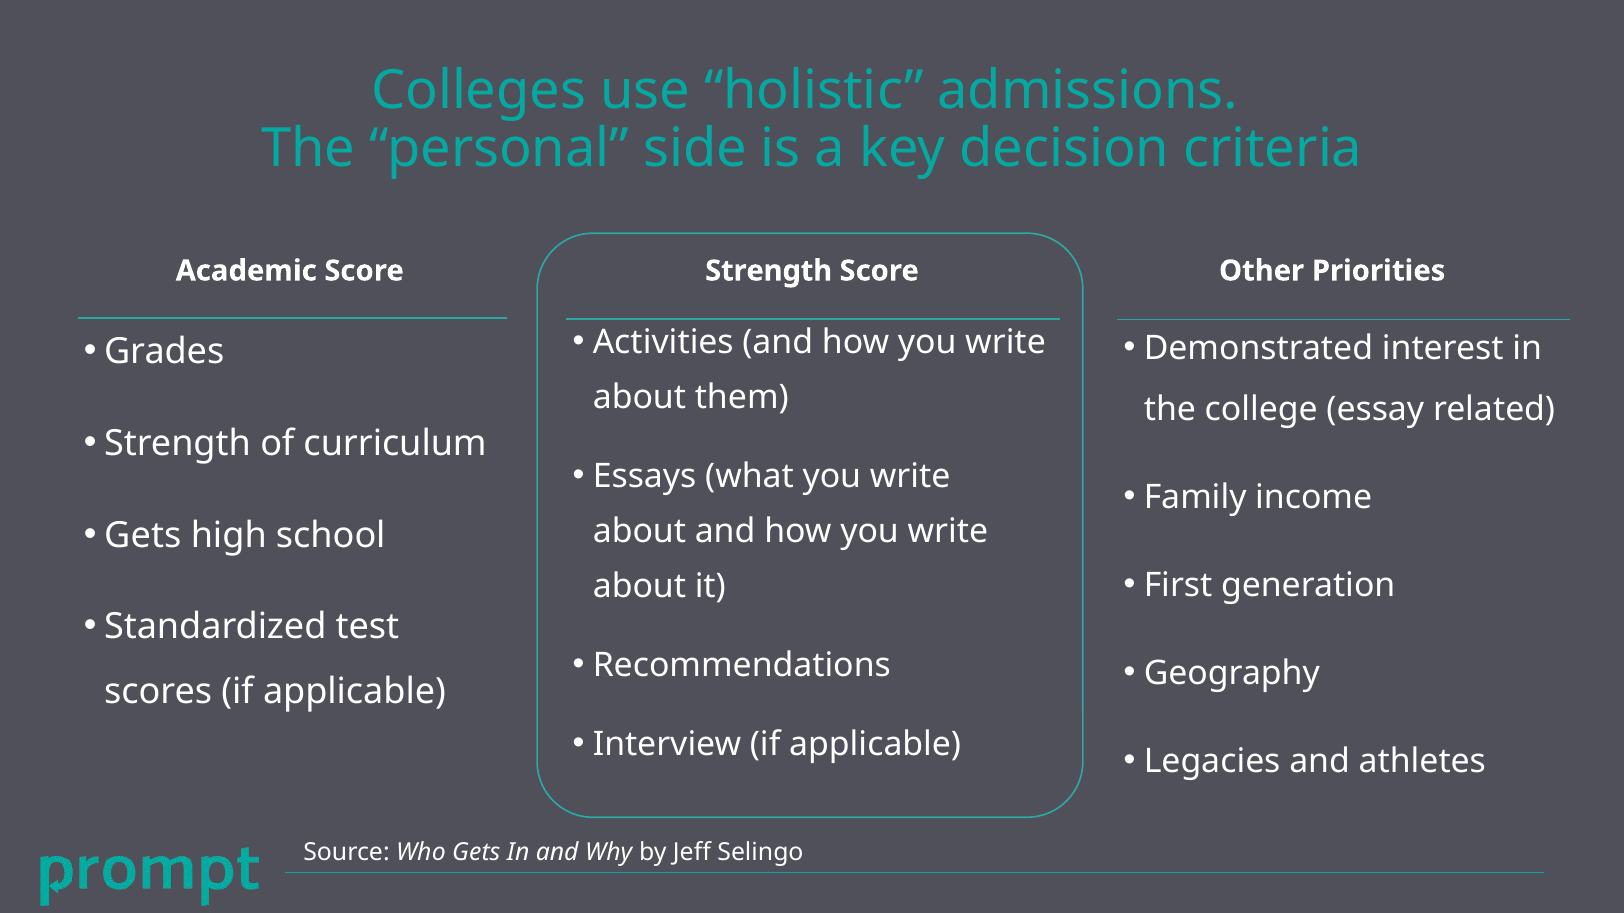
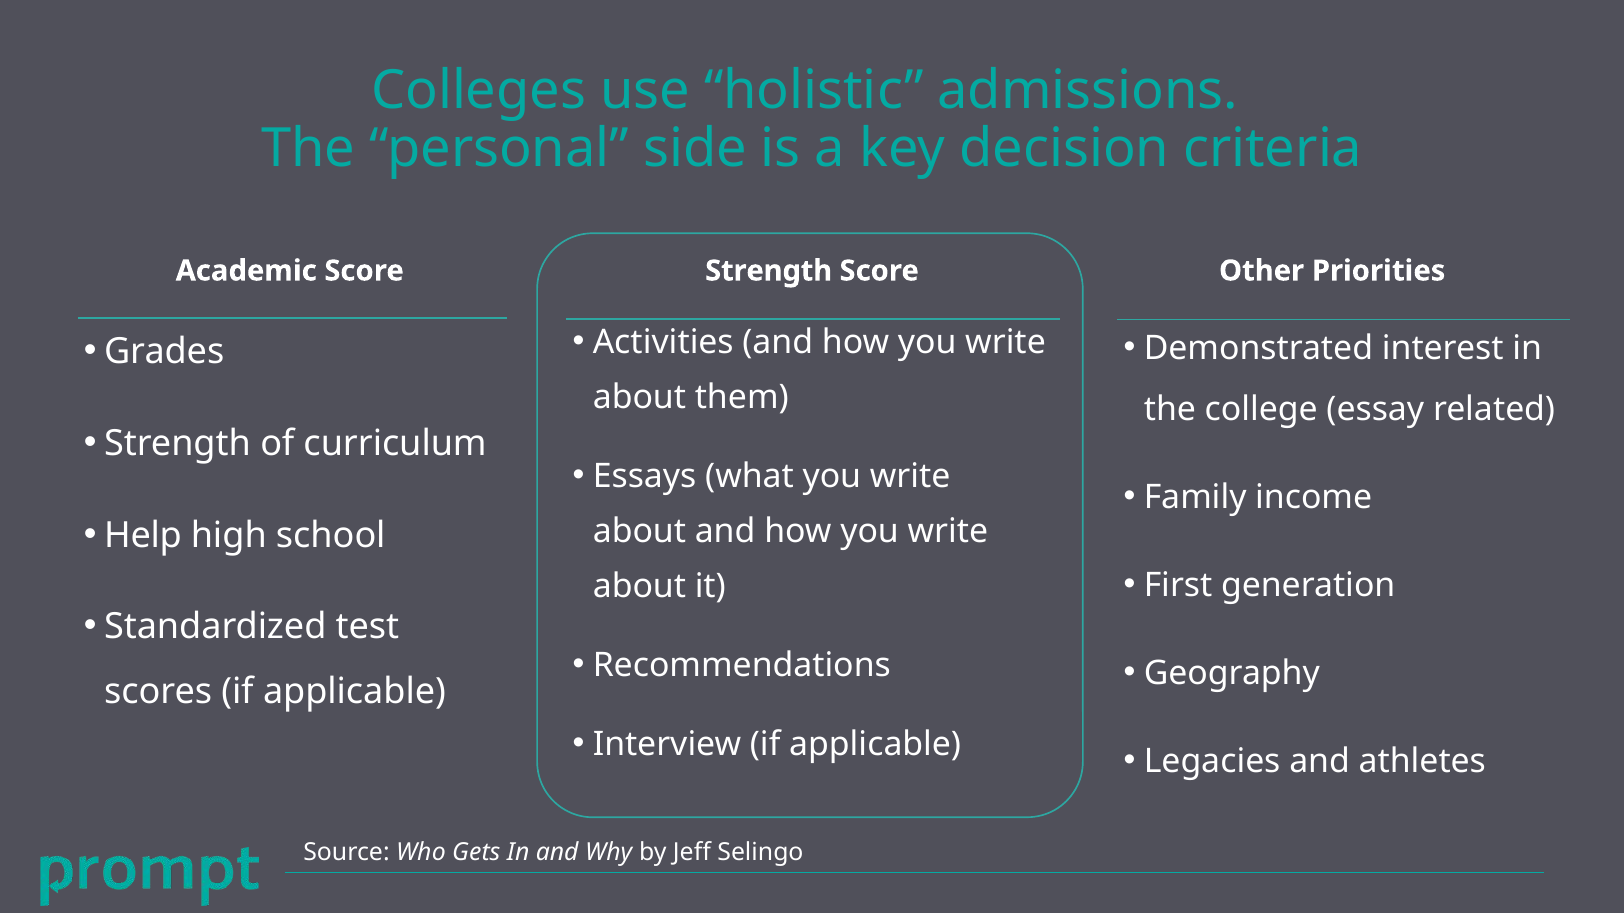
Gets at (143, 535): Gets -> Help
